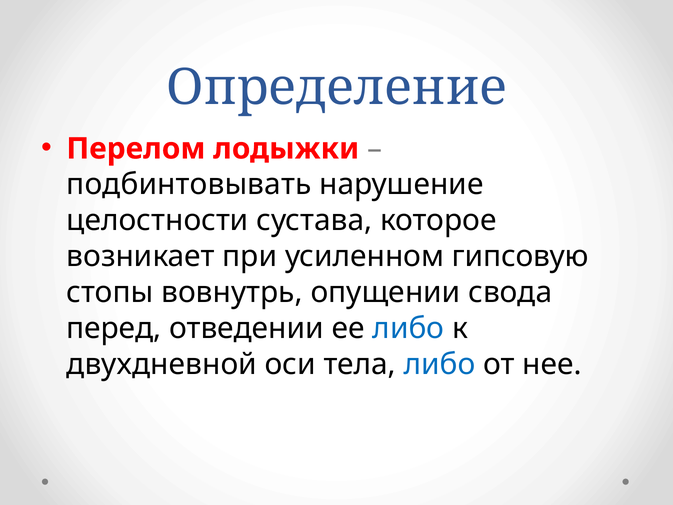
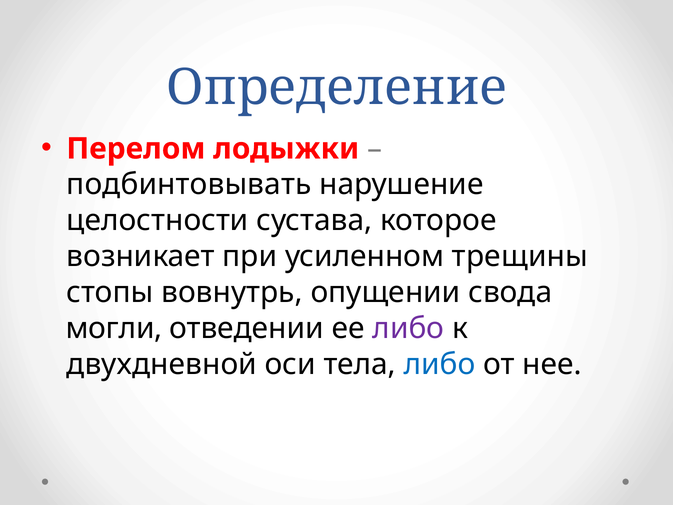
гипсовую: гипсовую -> трещины
перед: перед -> могли
либо at (408, 328) colour: blue -> purple
